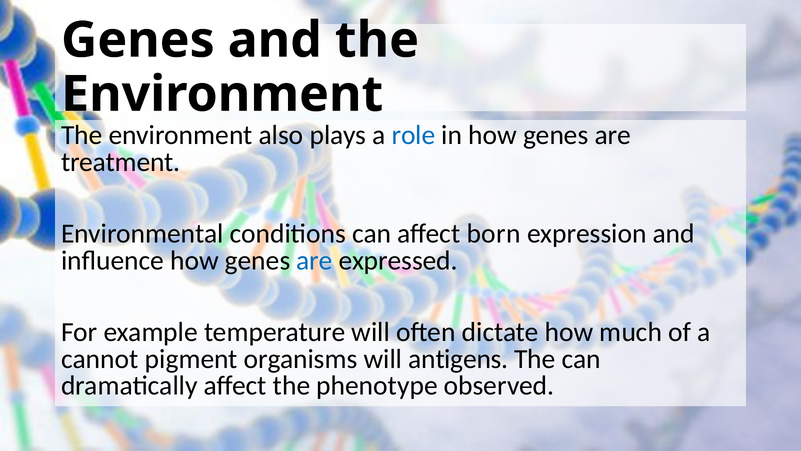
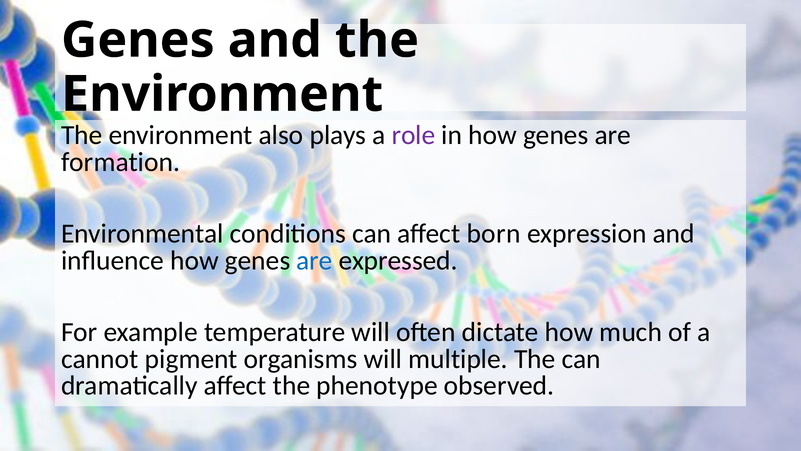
role colour: blue -> purple
treatment: treatment -> formation
antigens: antigens -> multiple
